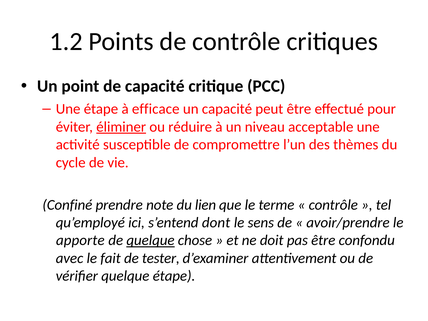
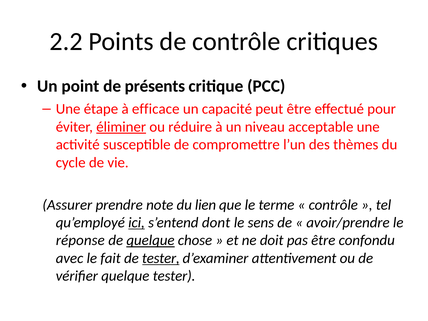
1.2: 1.2 -> 2.2
de capacité: capacité -> présents
Confiné: Confiné -> Assurer
ici underline: none -> present
apporte: apporte -> réponse
tester at (161, 258) underline: none -> present
quelque étape: étape -> tester
